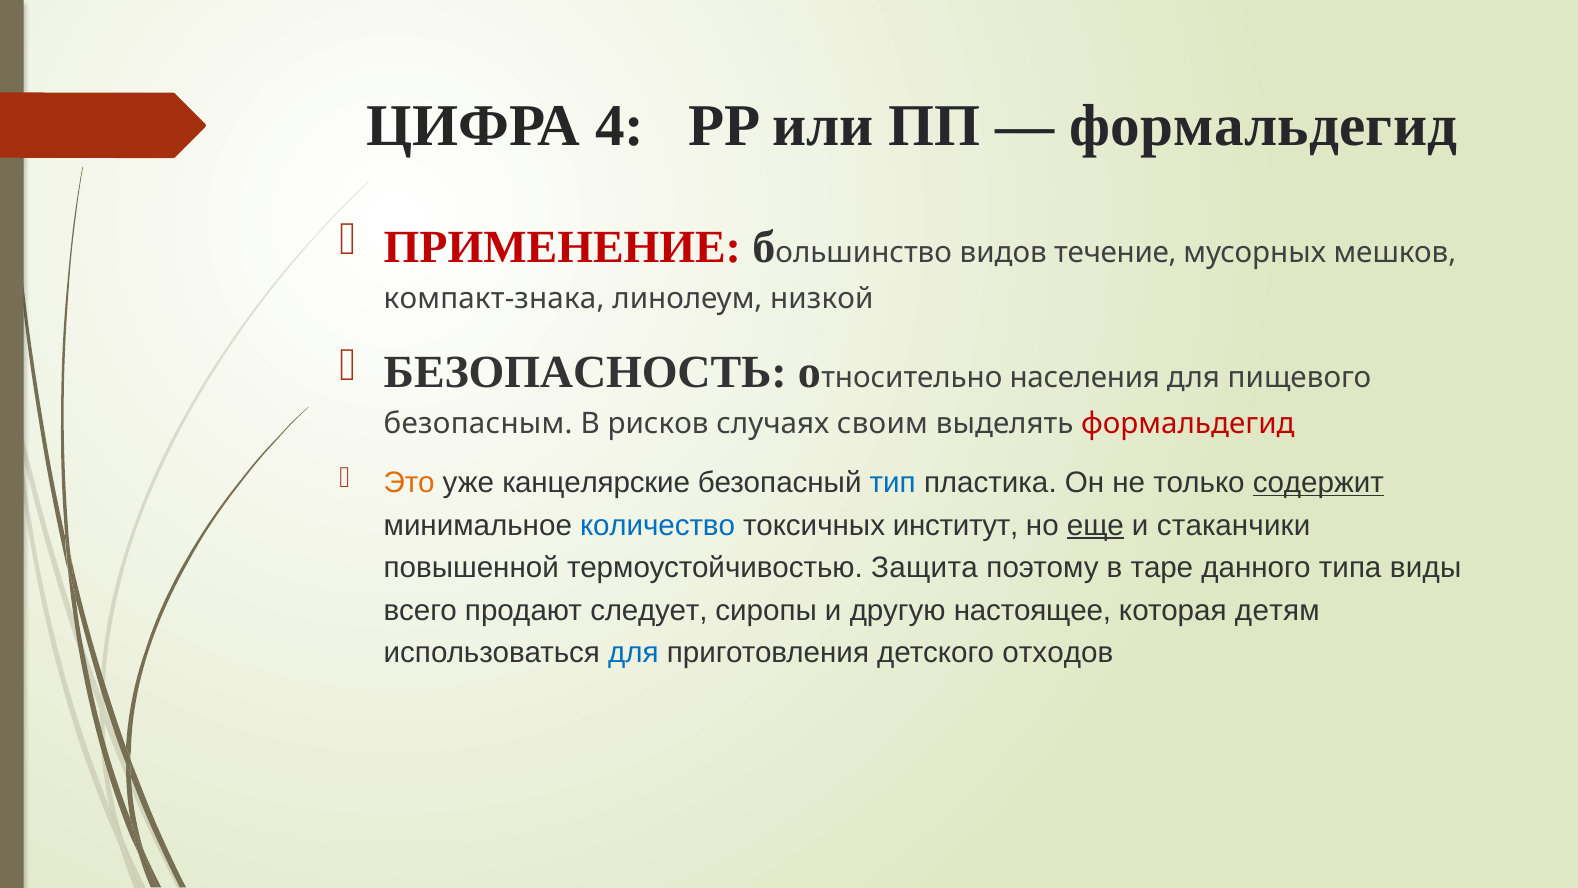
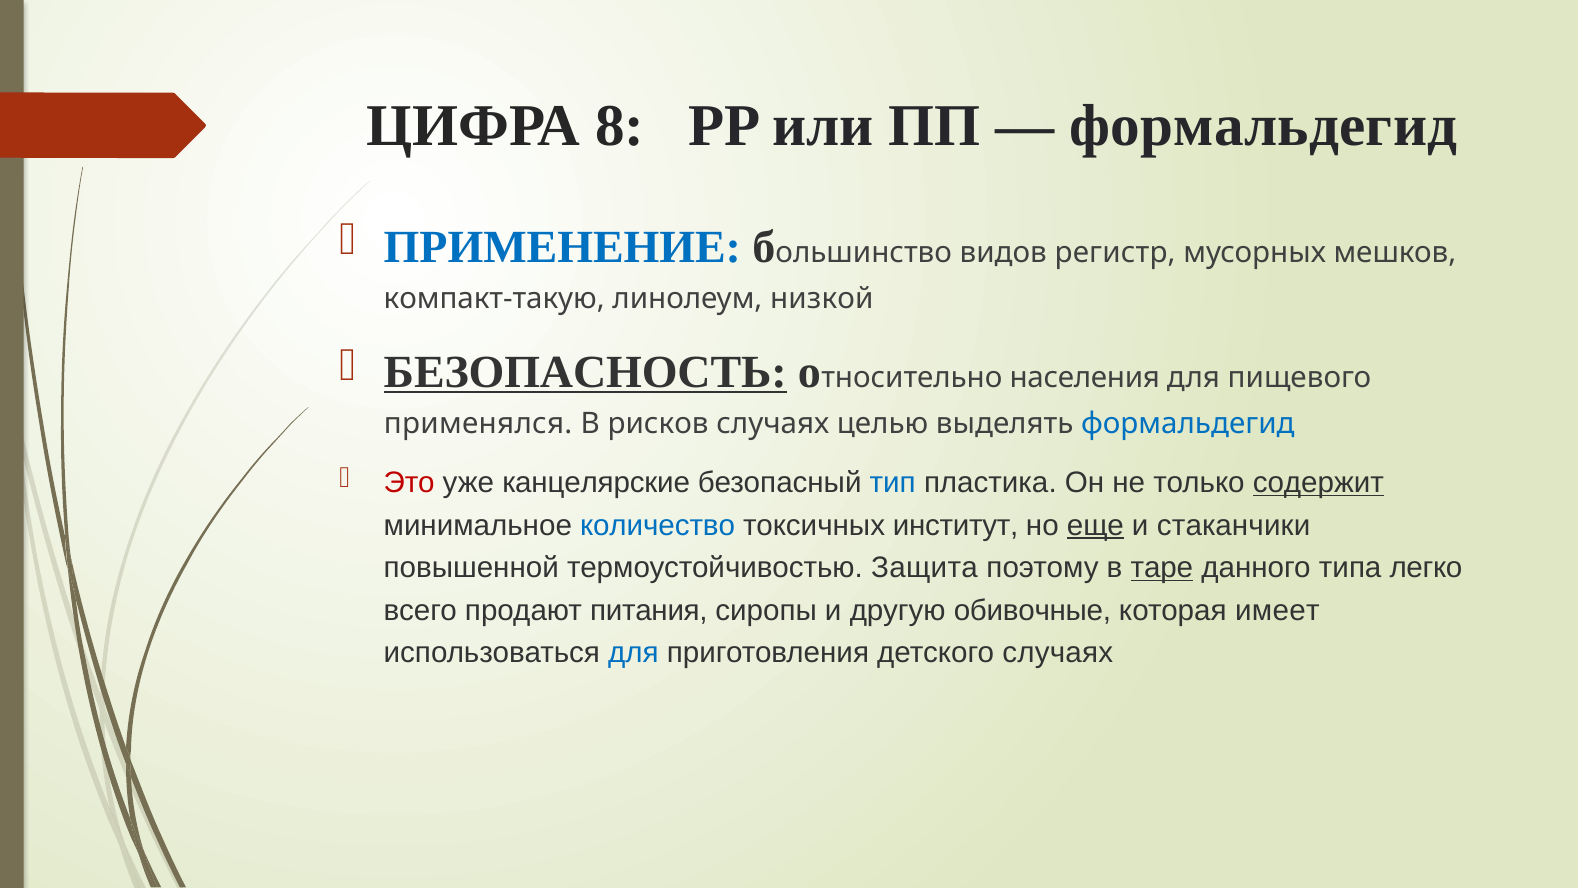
4: 4 -> 8
ПРИМЕНЕНИЕ colour: red -> blue
течение: течение -> регистр
компакт-знака: компакт-знака -> компакт-такую
БЕЗОПАСНОСТЬ underline: none -> present
безопасным: безопасным -> применялся
своим: своим -> целью
формальдегид at (1188, 423) colour: red -> blue
Это colour: orange -> red
таре underline: none -> present
виды: виды -> легко
следует: следует -> питания
настоящее: настоящее -> обивочные
детям: детям -> имеет
детского отходов: отходов -> случаях
